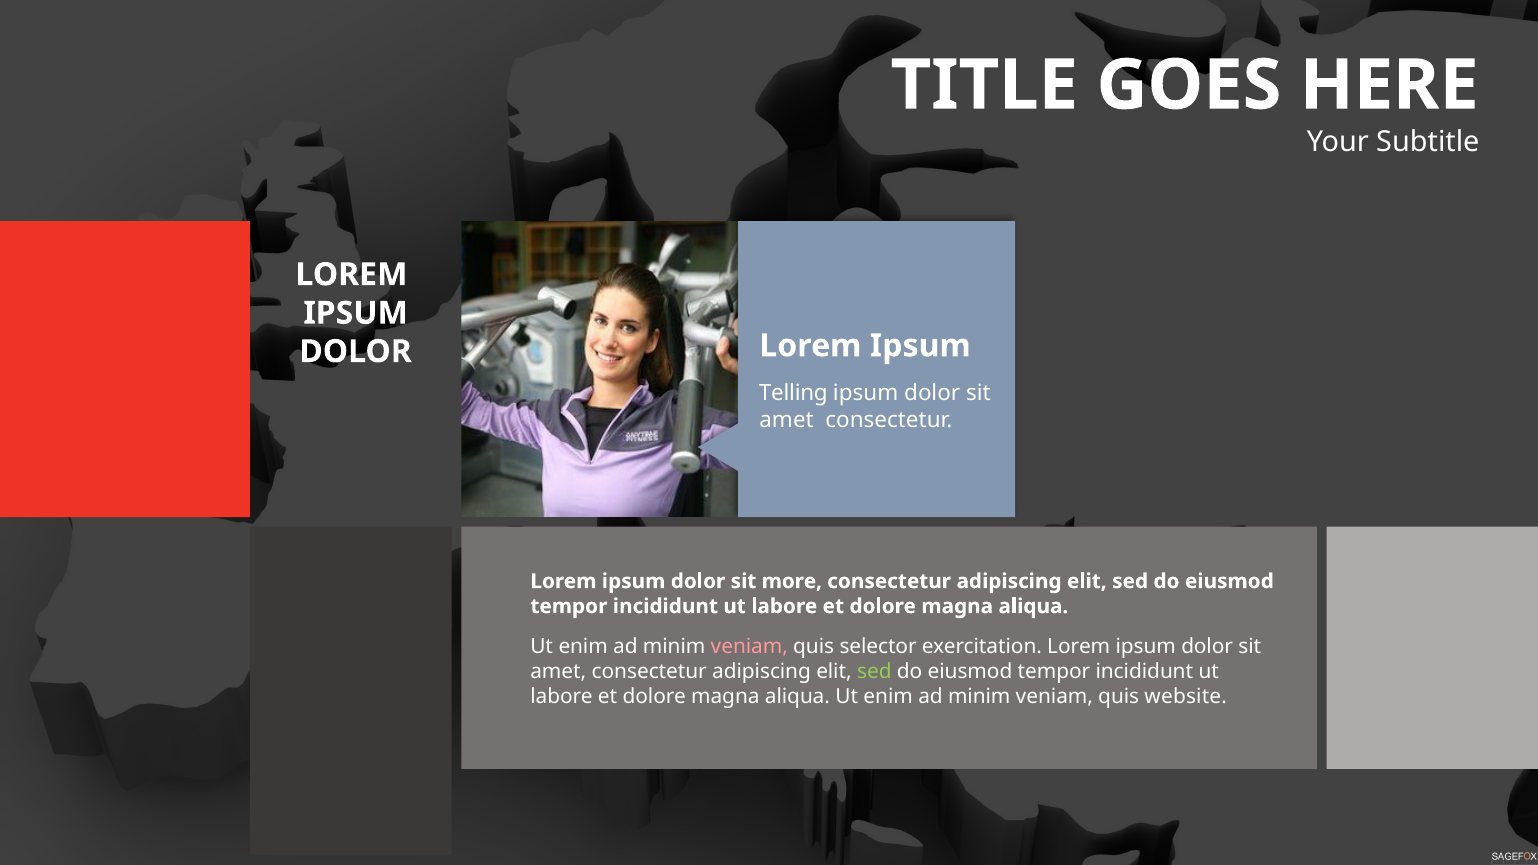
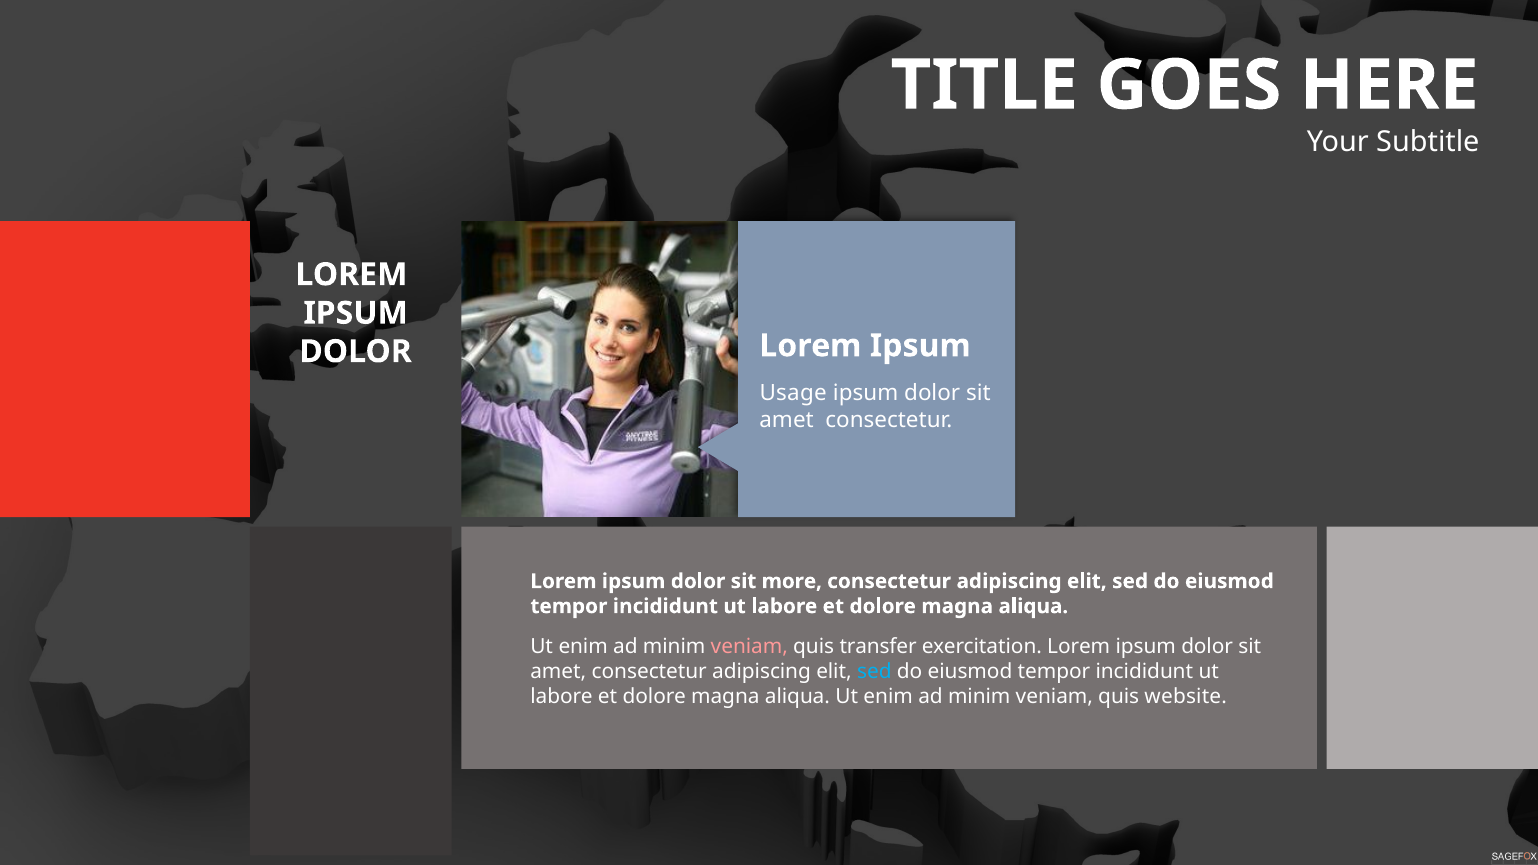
Telling: Telling -> Usage
selector: selector -> transfer
sed at (874, 672) colour: light green -> light blue
